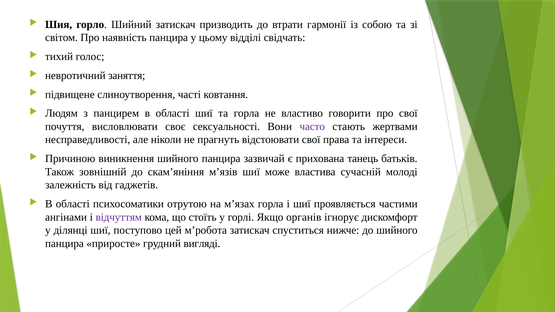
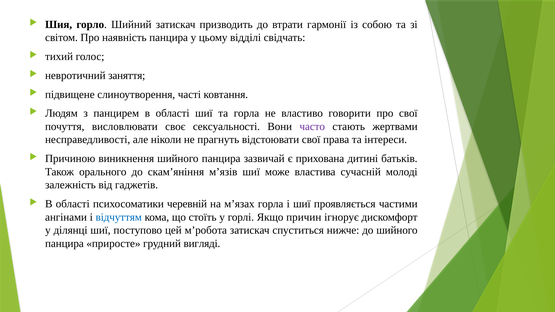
танець: танець -> дитині
зовнішній: зовнішній -> орального
отрутою: отрутою -> черевній
відчуттям colour: purple -> blue
органів: органів -> причин
